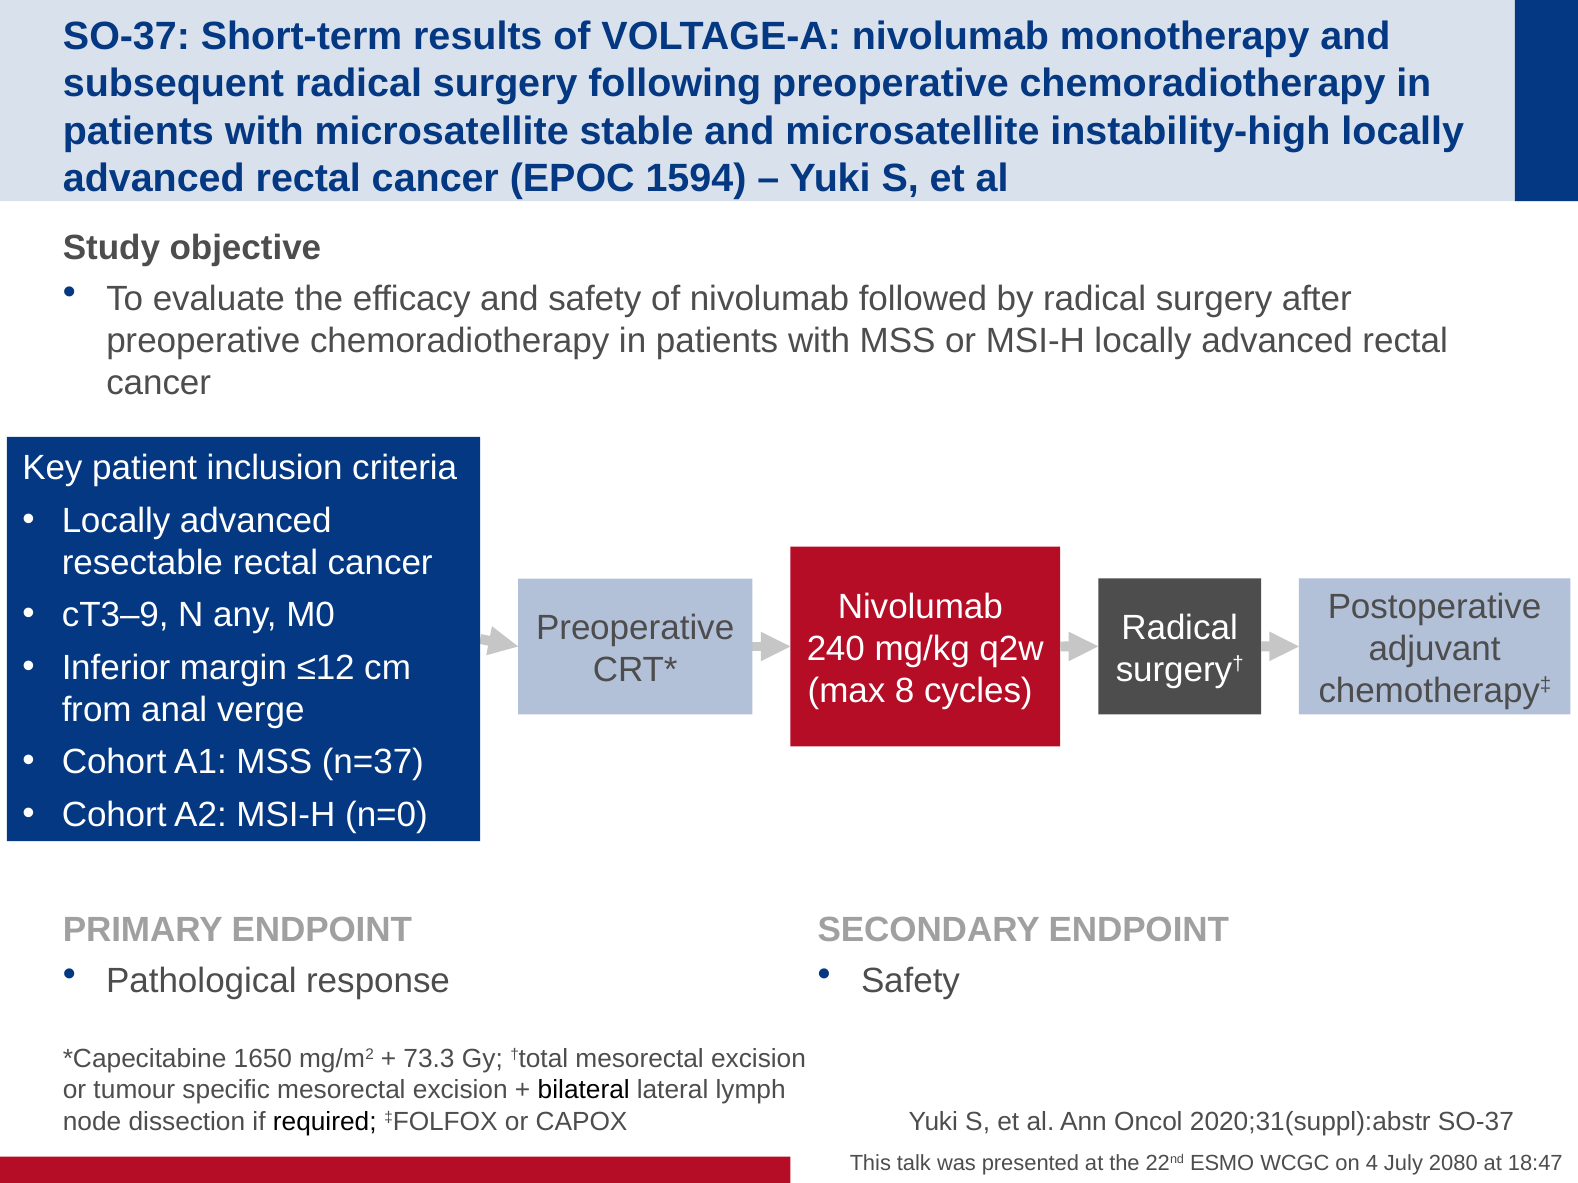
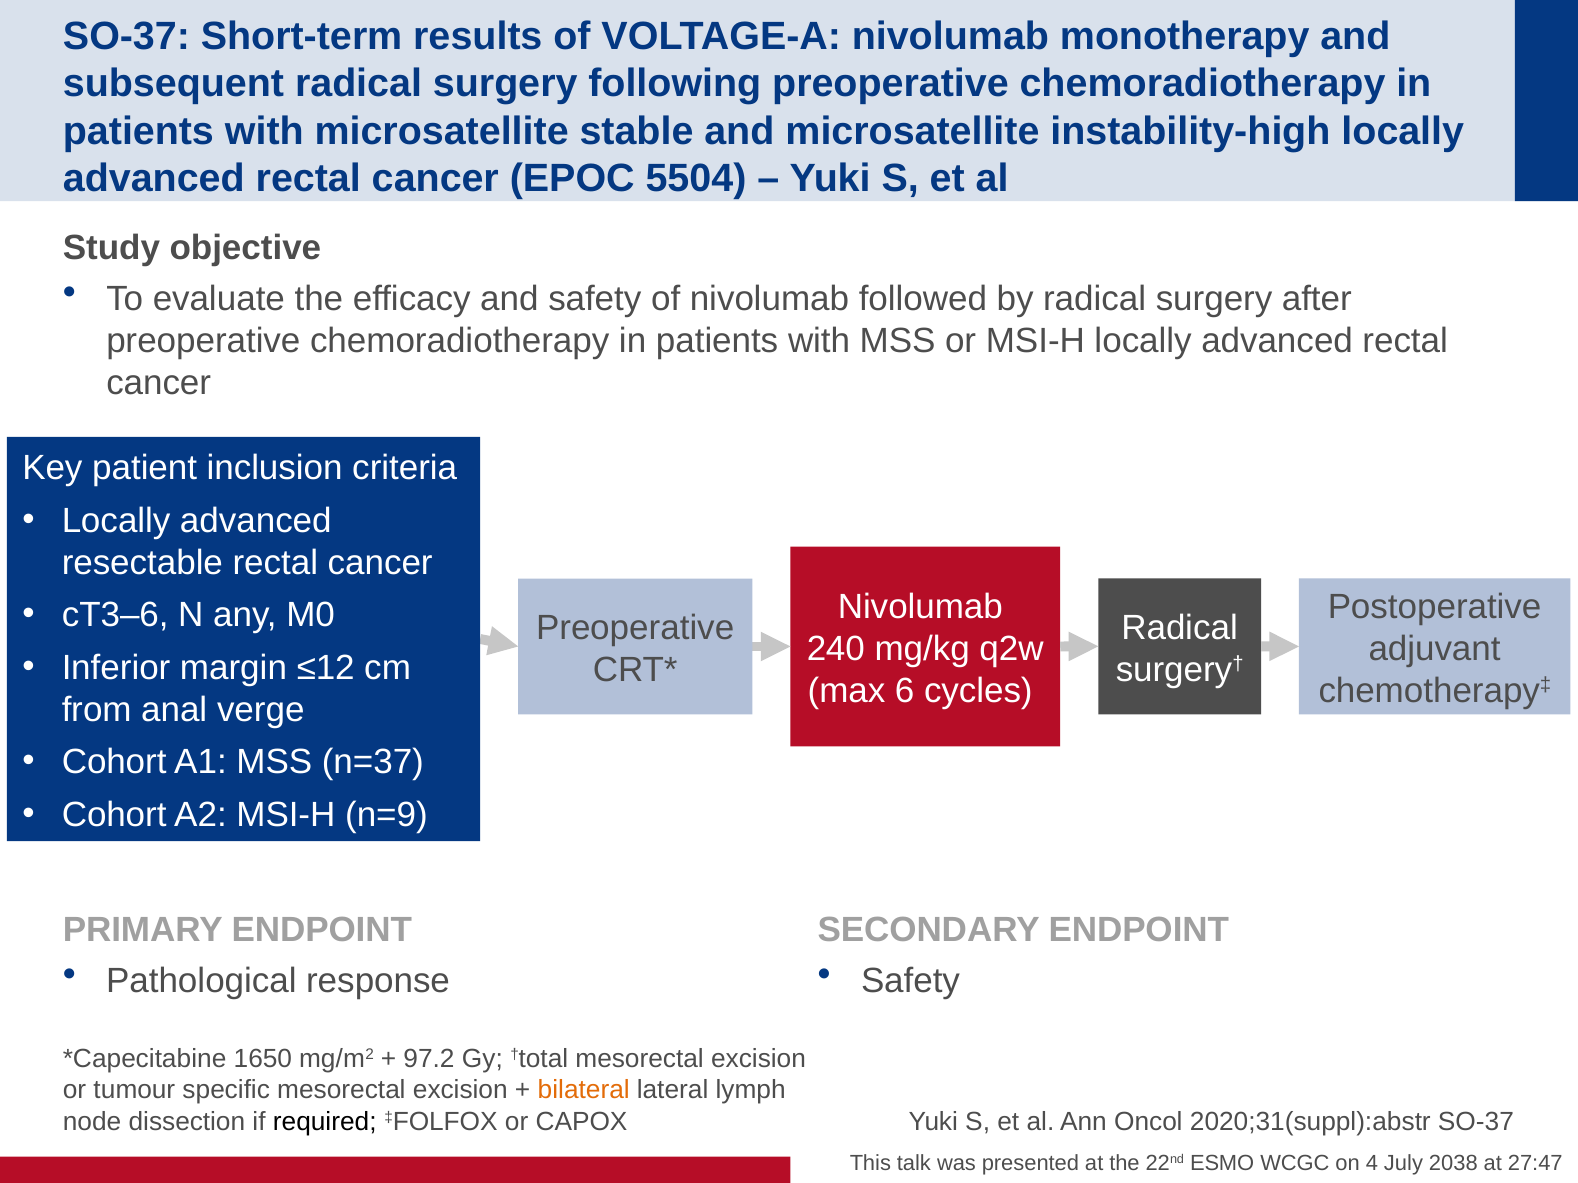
1594: 1594 -> 5504
cT3–9: cT3–9 -> cT3–6
8: 8 -> 6
n=0: n=0 -> n=9
73.3: 73.3 -> 97.2
bilateral colour: black -> orange
2080: 2080 -> 2038
18:47: 18:47 -> 27:47
